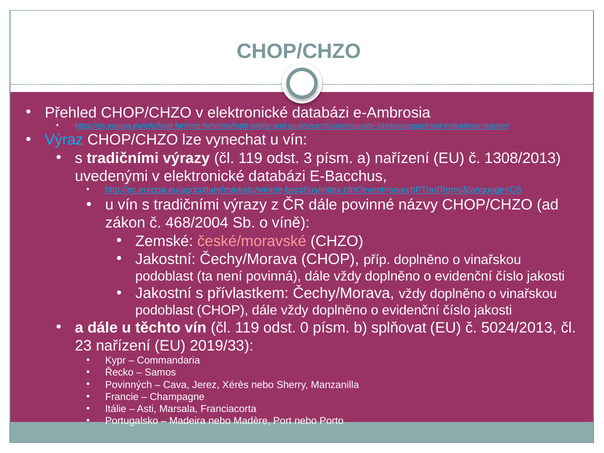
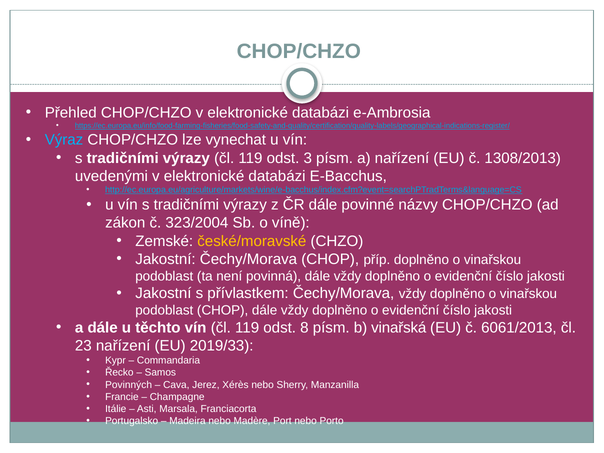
468/2004: 468/2004 -> 323/2004
české/moravské colour: pink -> yellow
0: 0 -> 8
splňovat: splňovat -> vinařská
5024/2013: 5024/2013 -> 6061/2013
